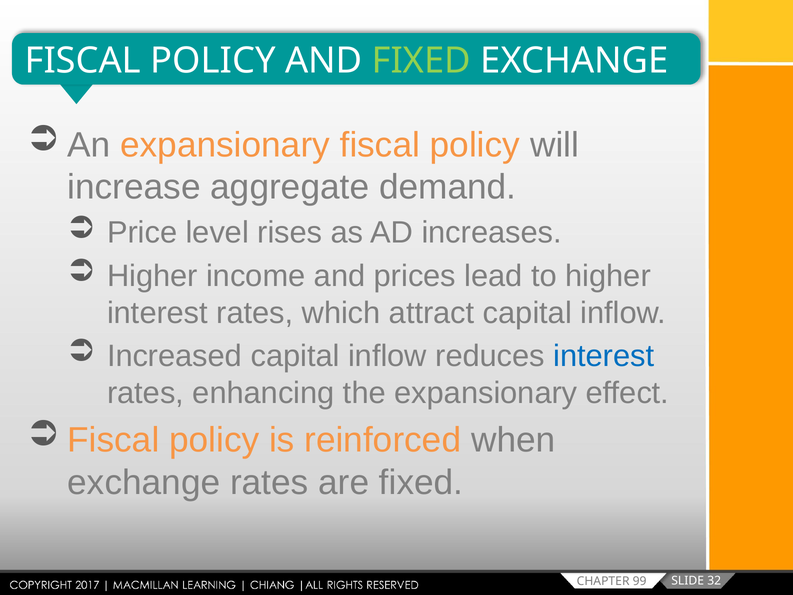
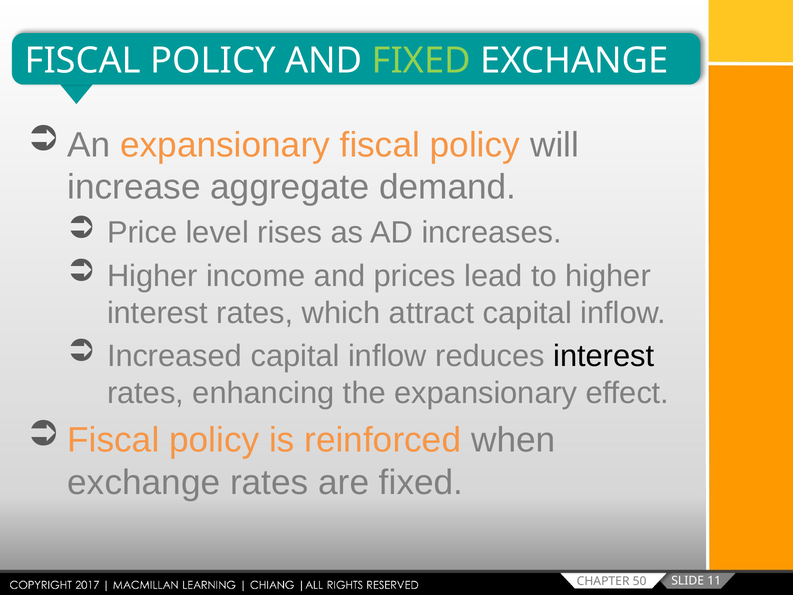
interest at (604, 356) colour: blue -> black
32: 32 -> 11
99: 99 -> 50
